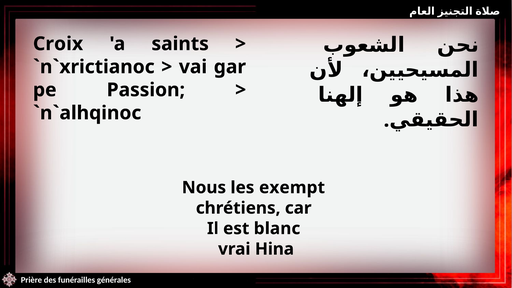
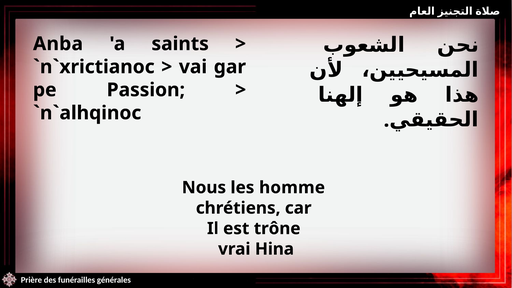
Croix: Croix -> Anba
exempt: exempt -> homme
blanc: blanc -> trône
